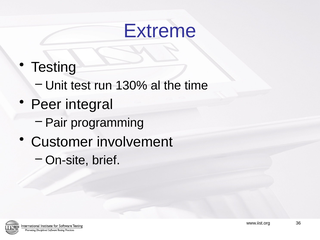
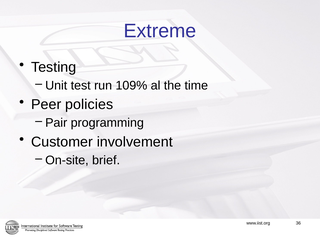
130%: 130% -> 109%
integral: integral -> policies
